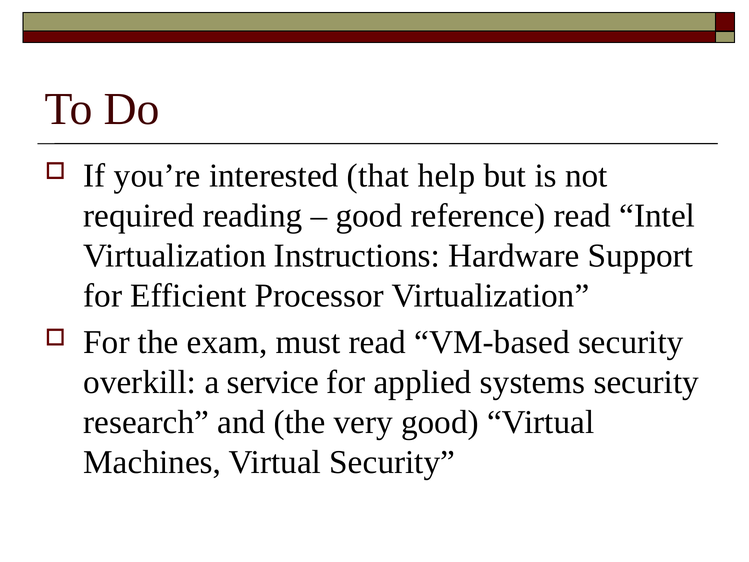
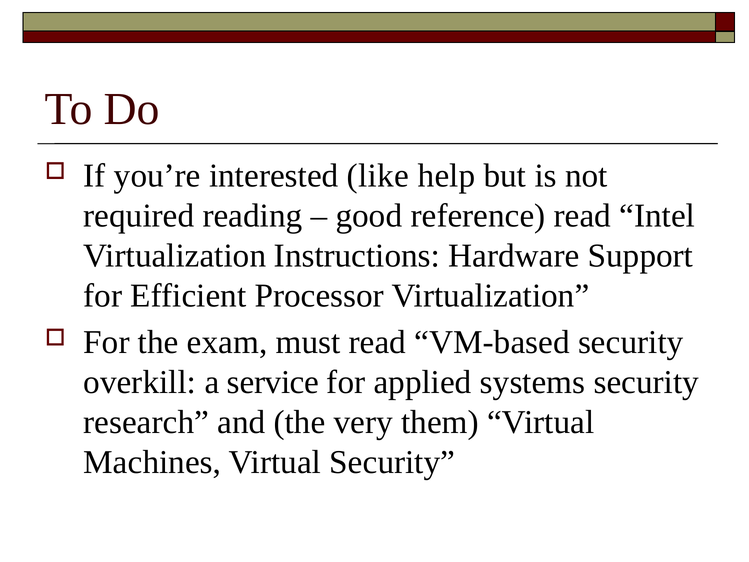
that: that -> like
very good: good -> them
